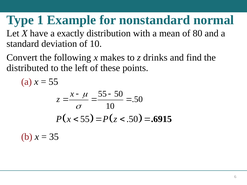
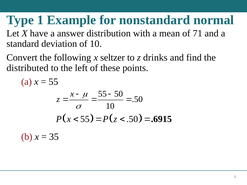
exactly: exactly -> answer
80: 80 -> 71
makes: makes -> seltzer
